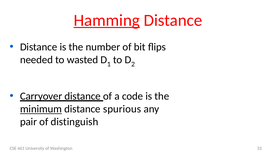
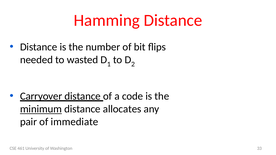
Hamming underline: present -> none
spurious: spurious -> allocates
distinguish: distinguish -> immediate
